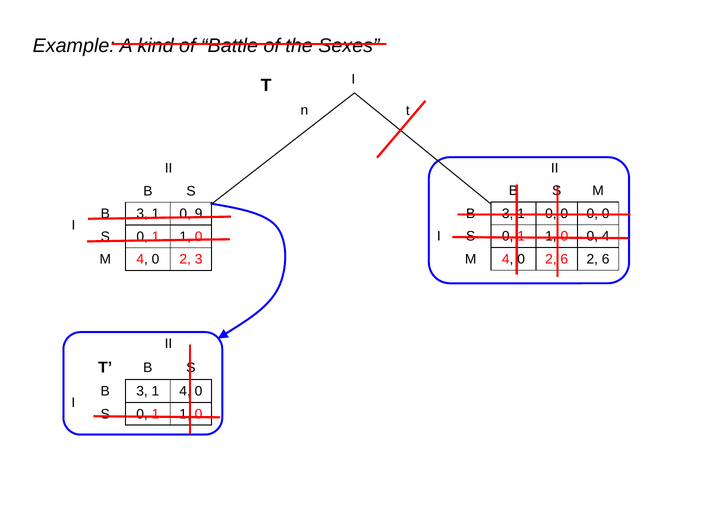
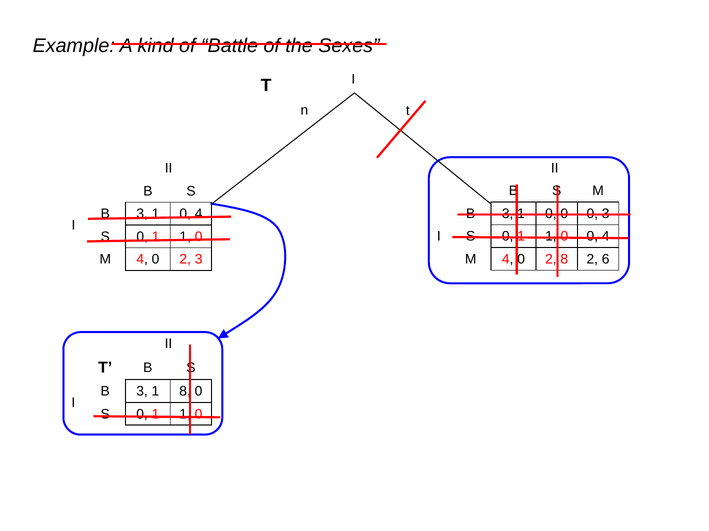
0 0 0 0: 0 -> 3
1 0 9: 9 -> 4
0 2 6: 6 -> 8
1 4: 4 -> 8
